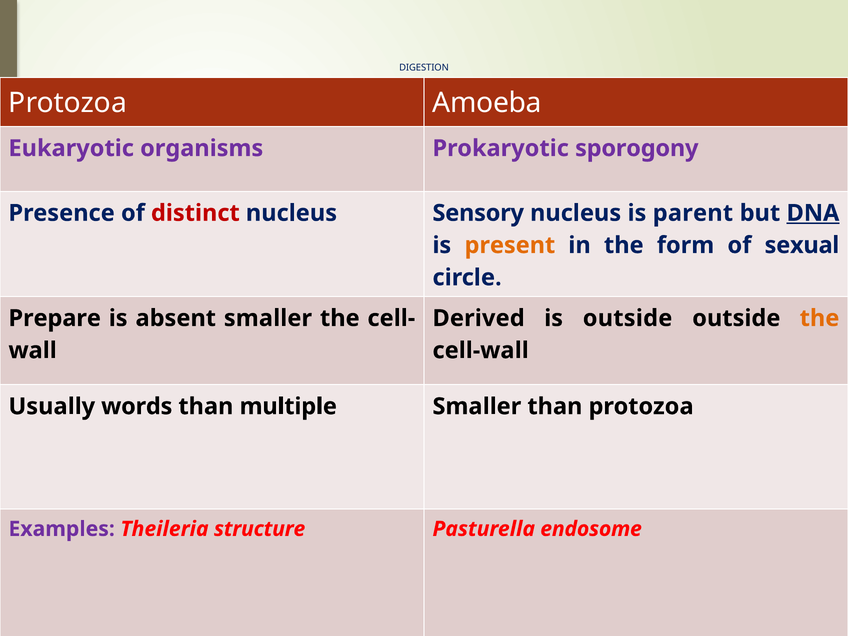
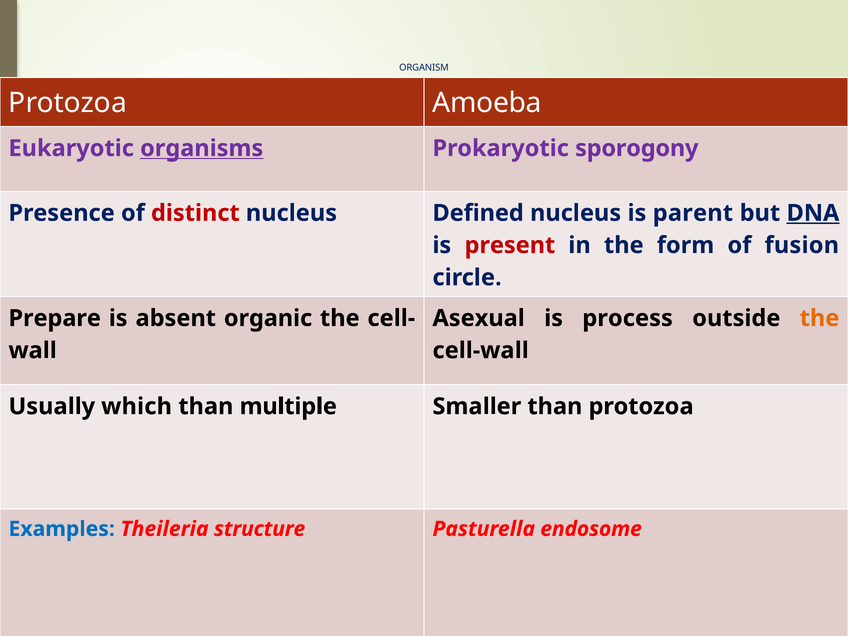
DIGESTION: DIGESTION -> ORGANISM
organisms underline: none -> present
Sensory: Sensory -> Defined
present colour: orange -> red
sexual: sexual -> fusion
absent smaller: smaller -> organic
Derived: Derived -> Asexual
is outside: outside -> process
words: words -> which
Examples colour: purple -> blue
